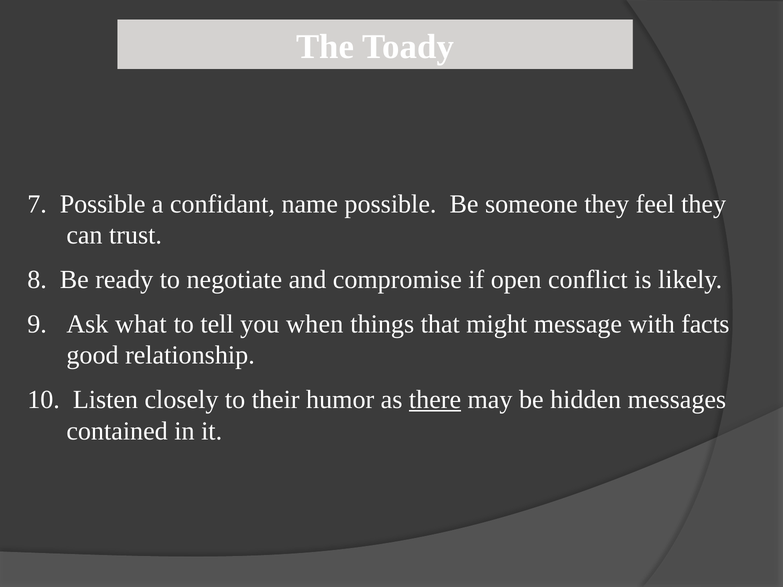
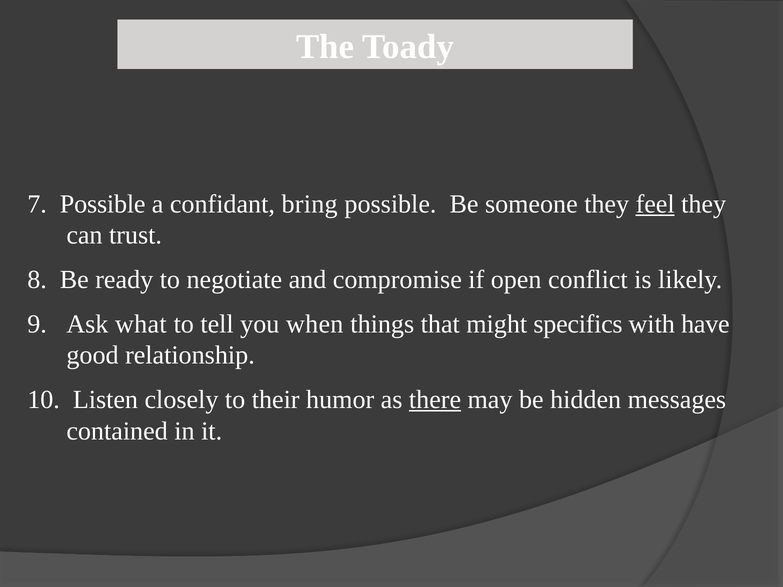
name: name -> bring
feel underline: none -> present
message: message -> specifics
facts: facts -> have
